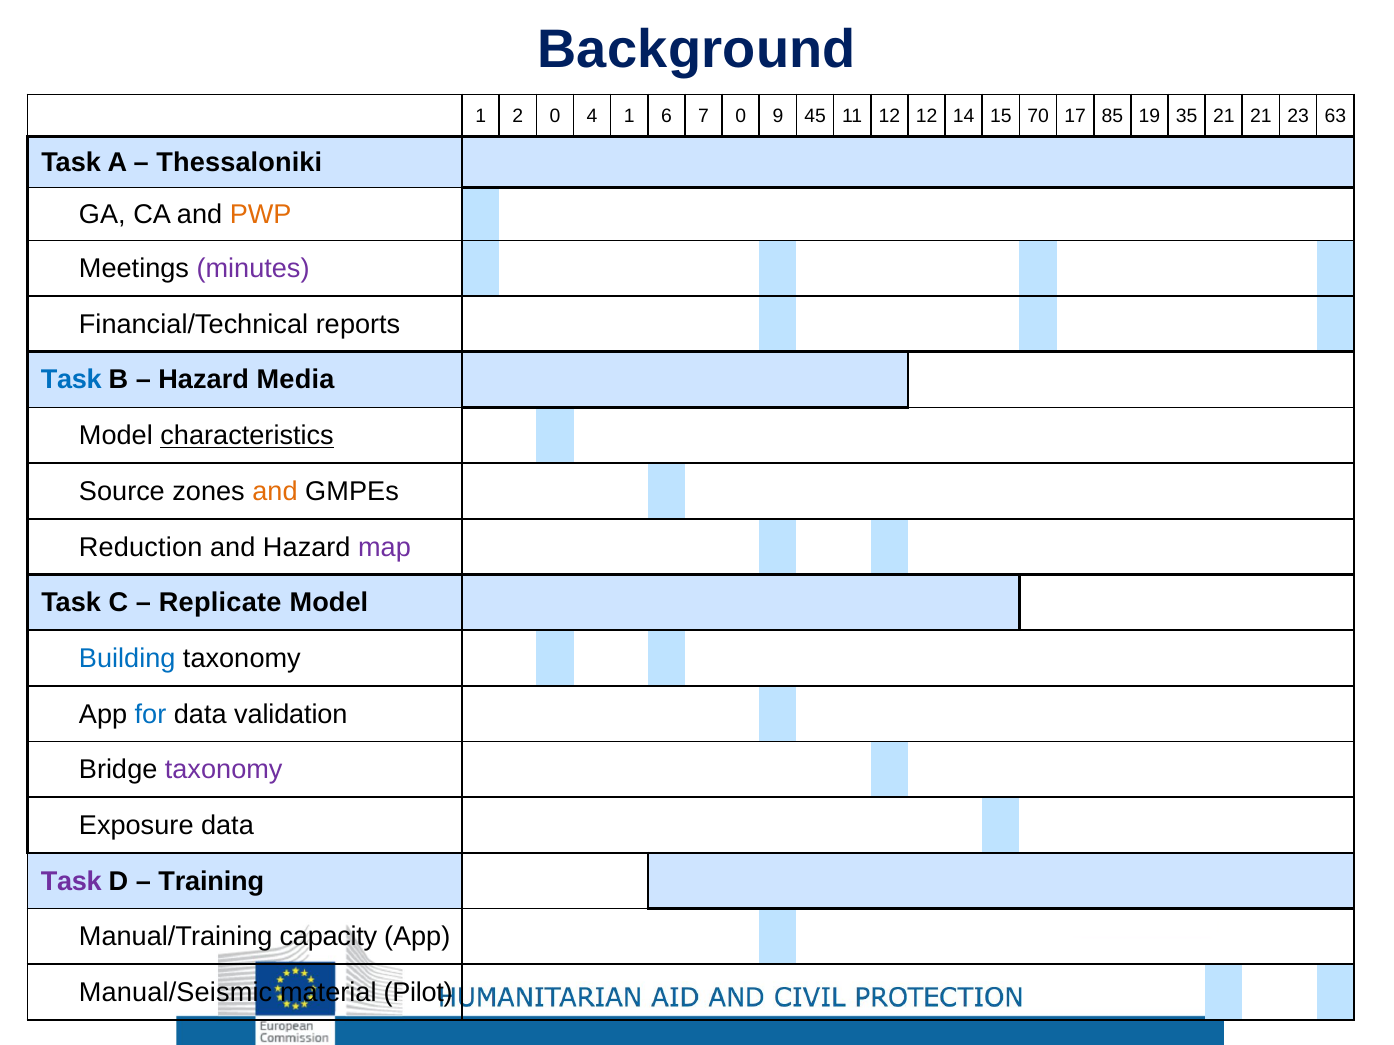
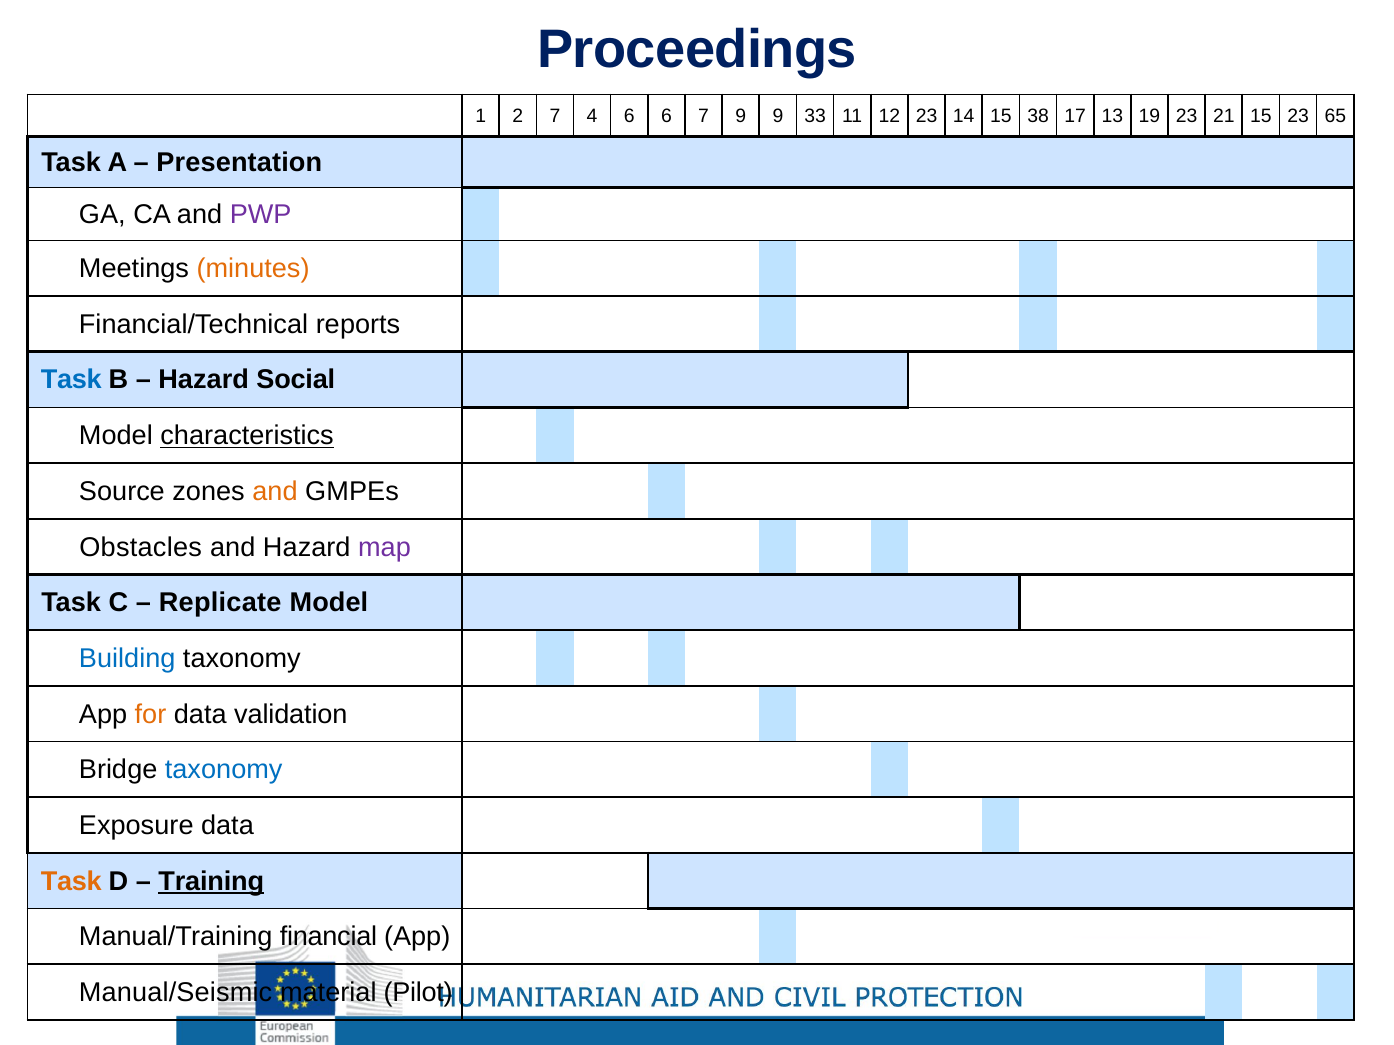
Background: Background -> Proceedings
2 0: 0 -> 7
4 1: 1 -> 6
7 0: 0 -> 9
45: 45 -> 33
12 12: 12 -> 23
70: 70 -> 38
85: 85 -> 13
19 35: 35 -> 23
21 21: 21 -> 15
63: 63 -> 65
Thessaloniki: Thessaloniki -> Presentation
PWP colour: orange -> purple
minutes colour: purple -> orange
Media: Media -> Social
Reduction: Reduction -> Obstacles
for colour: blue -> orange
taxonomy at (224, 770) colour: purple -> blue
Task at (71, 882) colour: purple -> orange
Training underline: none -> present
capacity: capacity -> financial
